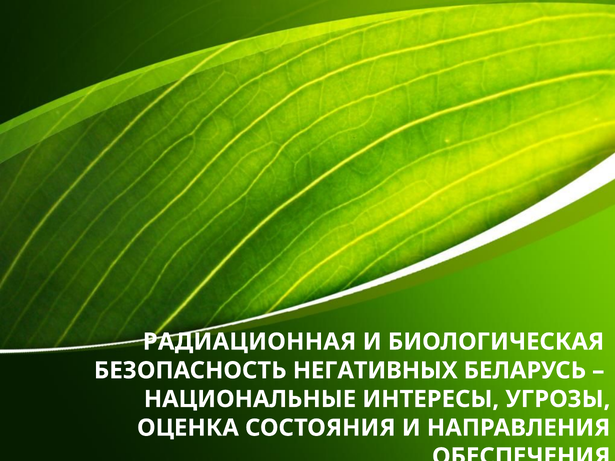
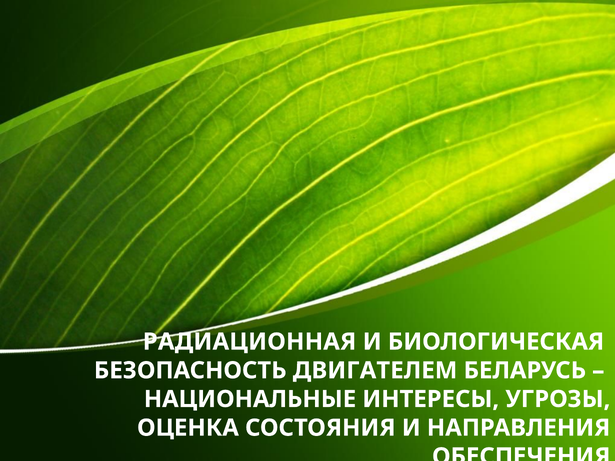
НЕГАТИВНЫХ: НЕГАТИВНЫХ -> ДВИГАТЕЛЕМ
